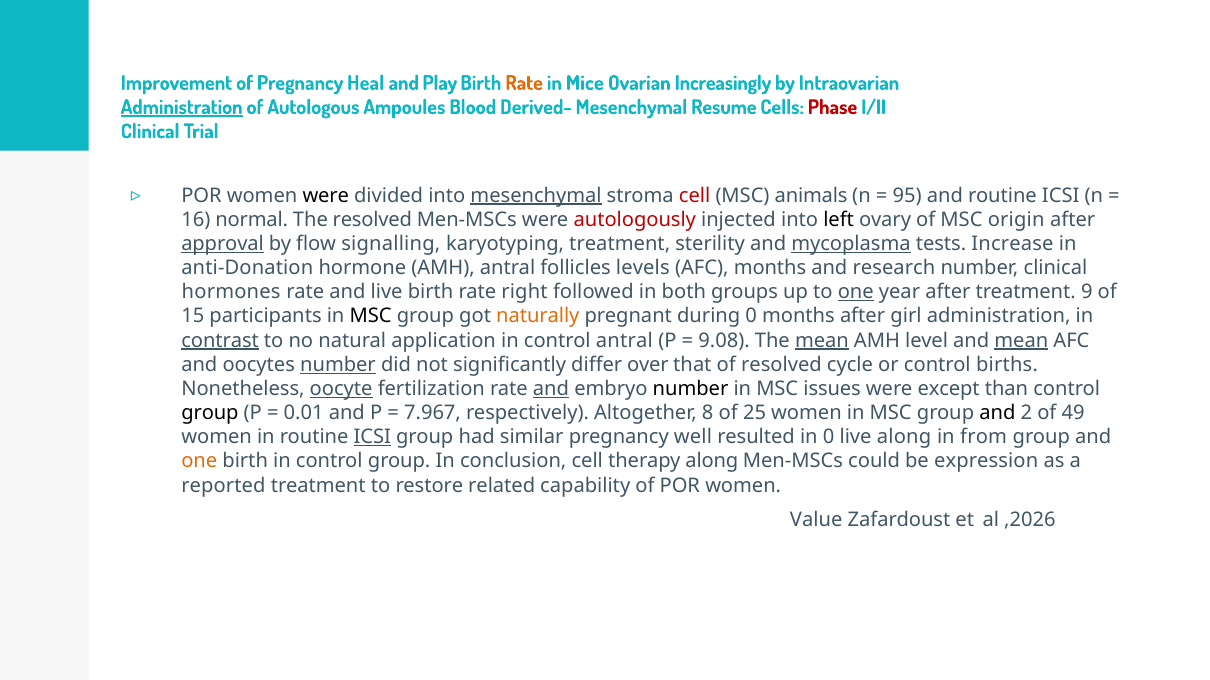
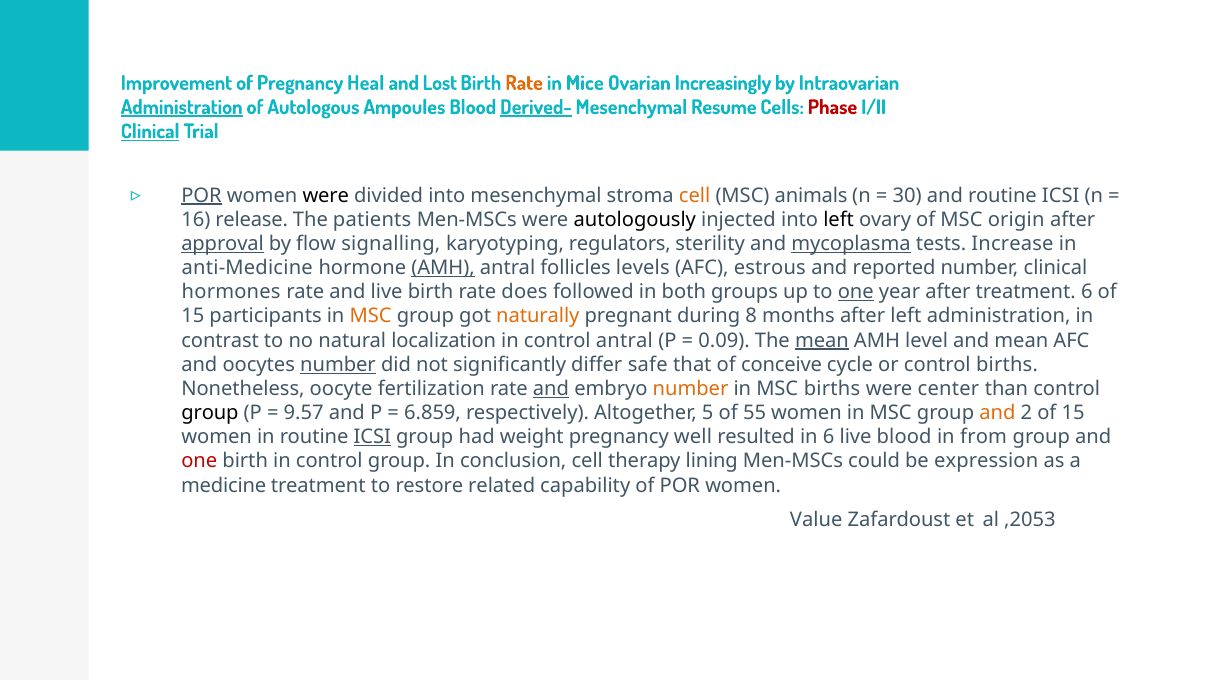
Play: Play -> Lost
Derived- underline: none -> present
Clinical at (150, 132) underline: none -> present
POR at (202, 196) underline: none -> present
mesenchymal at (536, 196) underline: present -> none
cell at (695, 196) colour: red -> orange
95: 95 -> 30
normal: normal -> release
The resolved: resolved -> patients
autologously colour: red -> black
karyotyping treatment: treatment -> regulators
anti-Donation: anti-Donation -> anti-Medicine
AMH at (443, 268) underline: none -> present
AFC months: months -> estrous
research: research -> reported
right: right -> does
treatment 9: 9 -> 6
MSC at (371, 317) colour: black -> orange
during 0: 0 -> 8
after girl: girl -> left
contrast underline: present -> none
application: application -> localization
9.08: 9.08 -> 0.09
mean at (1021, 341) underline: present -> none
over: over -> safe
of resolved: resolved -> conceive
oocyte underline: present -> none
number at (691, 389) colour: black -> orange
MSC issues: issues -> births
except: except -> center
0.01: 0.01 -> 9.57
7.967: 7.967 -> 6.859
8: 8 -> 5
25: 25 -> 55
and at (997, 413) colour: black -> orange
2 of 49: 49 -> 15
similar: similar -> weight
in 0: 0 -> 6
live along: along -> blood
one at (199, 462) colour: orange -> red
therapy along: along -> lining
reported: reported -> medicine
,2026: ,2026 -> ,2053
